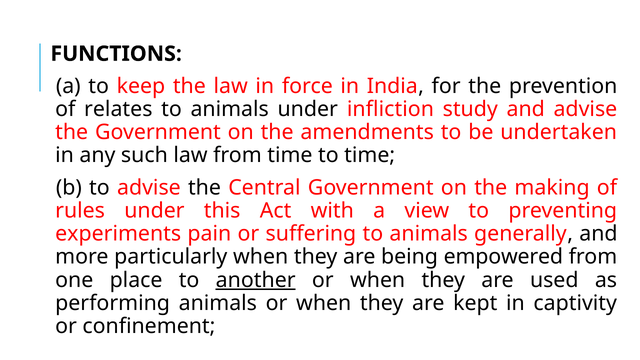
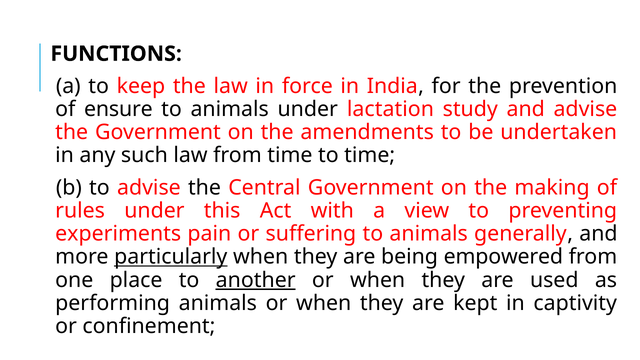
relates: relates -> ensure
infliction: infliction -> lactation
particularly underline: none -> present
